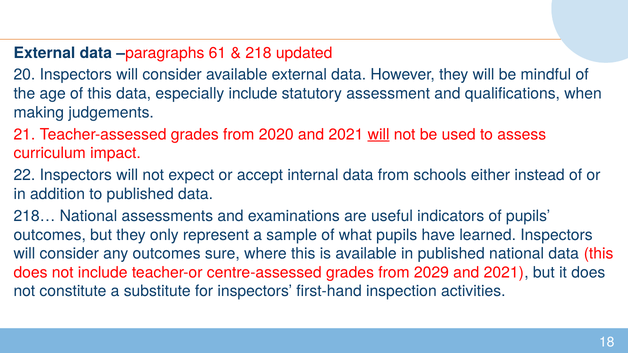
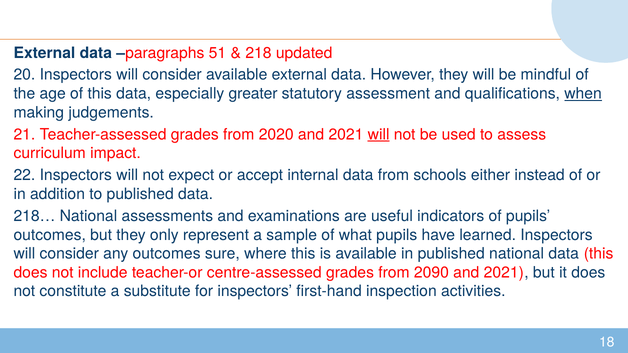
61: 61 -> 51
especially include: include -> greater
when underline: none -> present
2029: 2029 -> 2090
